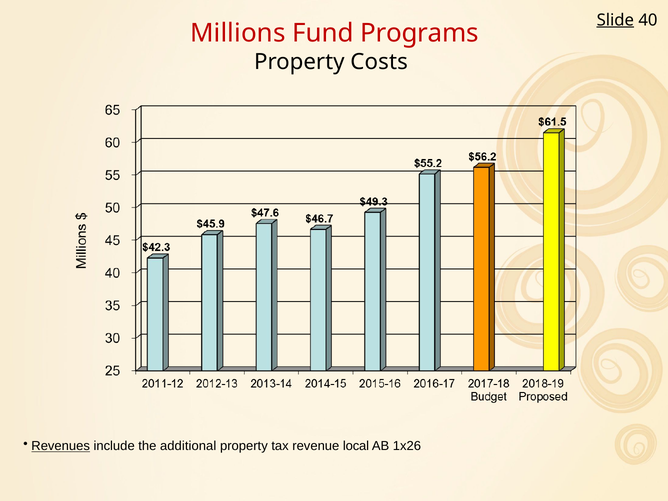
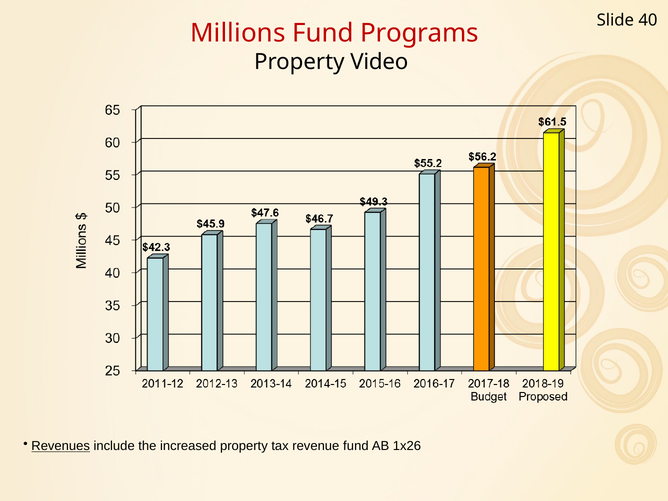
Slide underline: present -> none
Costs: Costs -> Video
additional: additional -> increased
revenue local: local -> fund
